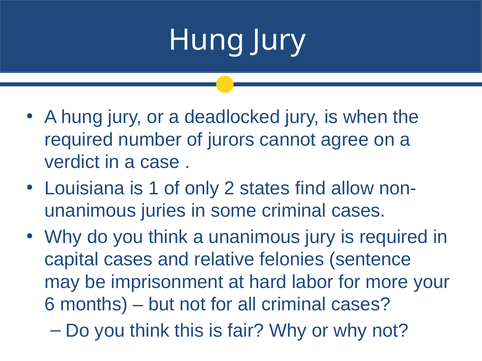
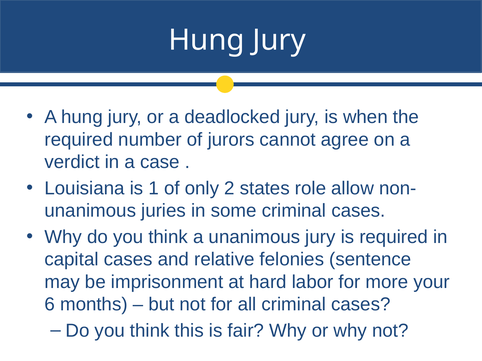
find: find -> role
